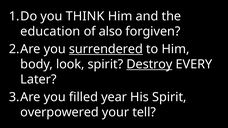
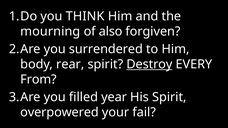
education: education -> mourning
surrendered underline: present -> none
look: look -> rear
Later: Later -> From
tell: tell -> fail
